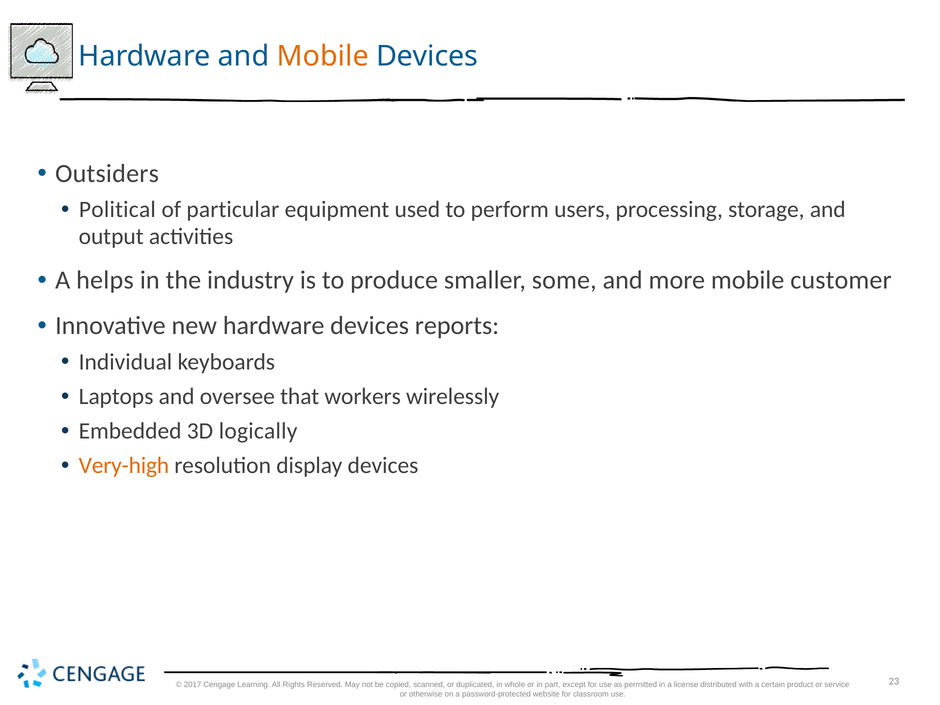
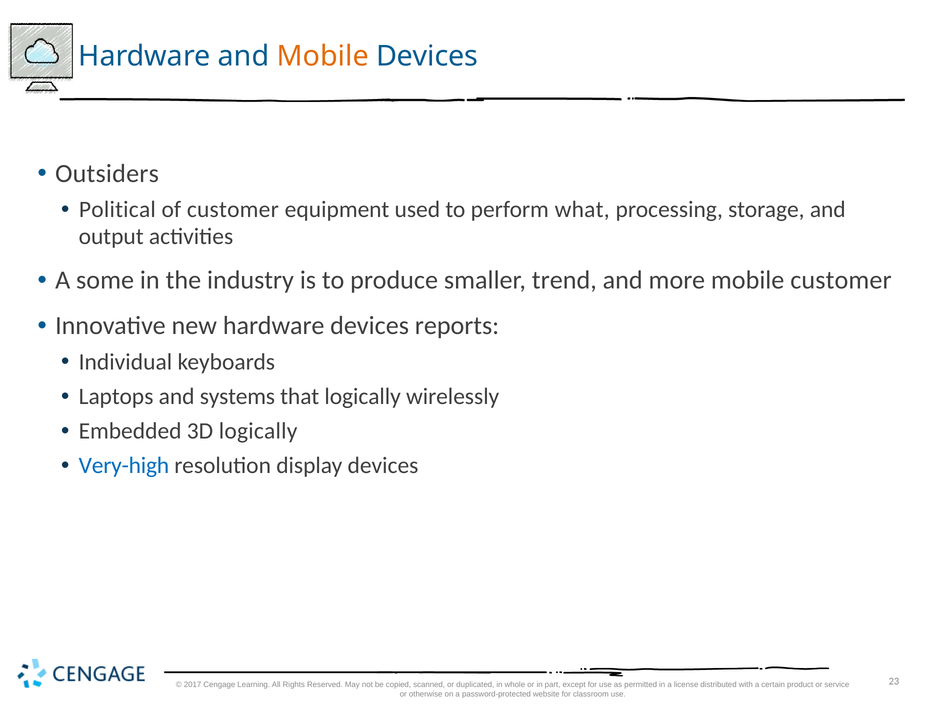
of particular: particular -> customer
users: users -> what
helps: helps -> some
some: some -> trend
oversee: oversee -> systems
that workers: workers -> logically
Very-high colour: orange -> blue
